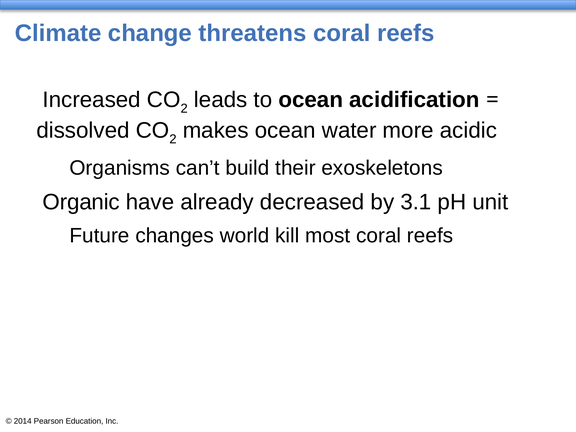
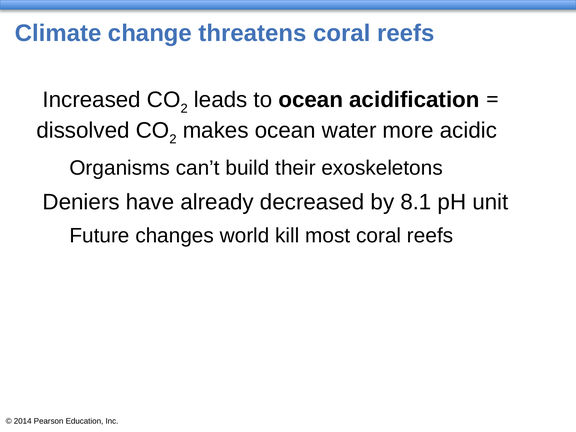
Organic: Organic -> Deniers
3.1: 3.1 -> 8.1
